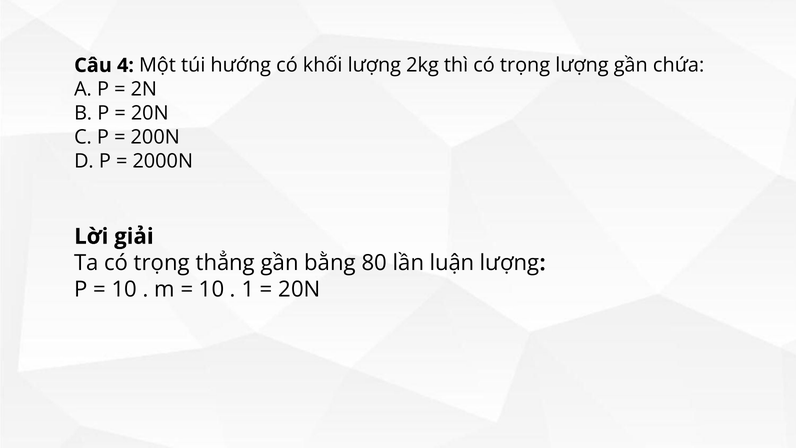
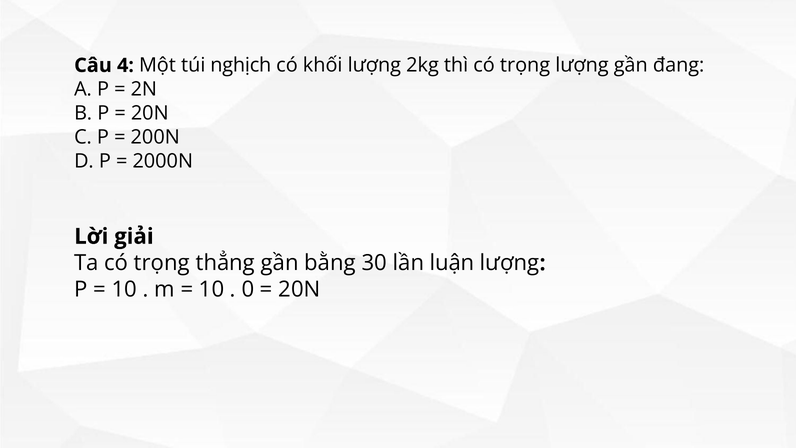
hướng: hướng -> nghịch
chứa: chứa -> đang
80: 80 -> 30
1: 1 -> 0
